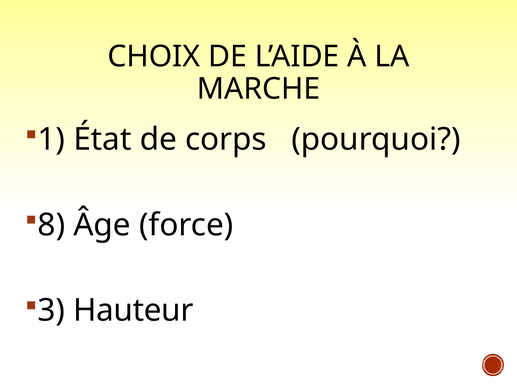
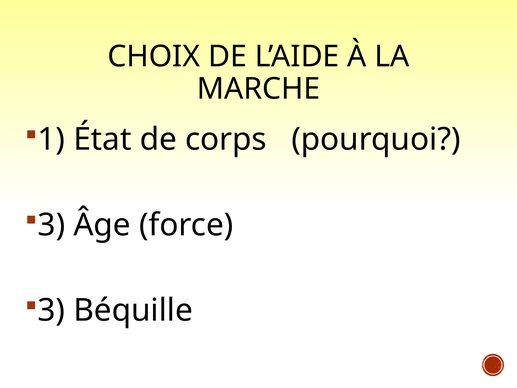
8 at (51, 225): 8 -> 3
Hauteur: Hauteur -> Béquille
